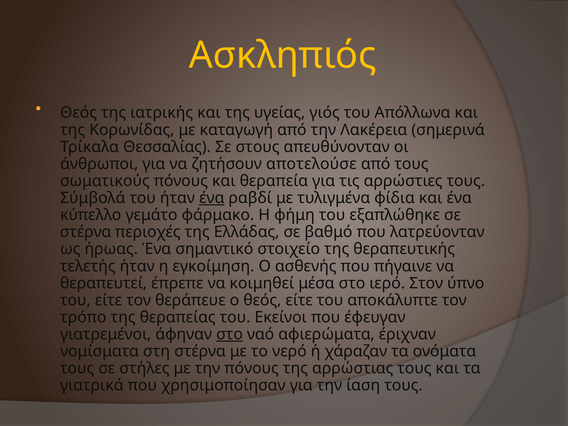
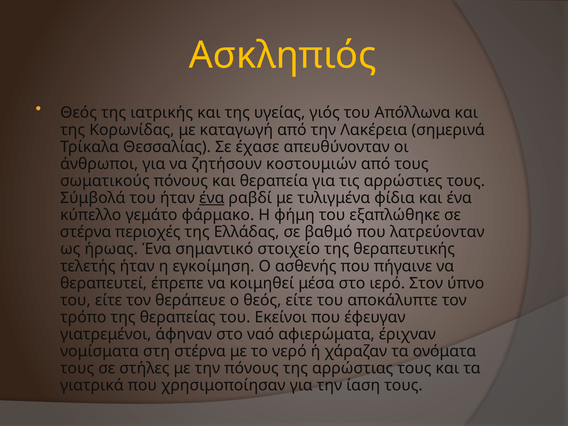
στους: στους -> έχασε
αποτελούσε: αποτελούσε -> κοστουμιών
στο at (230, 334) underline: present -> none
